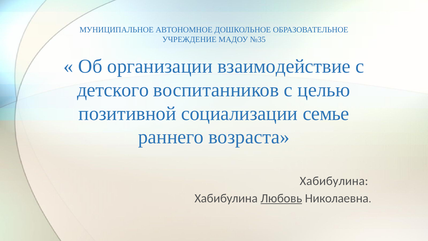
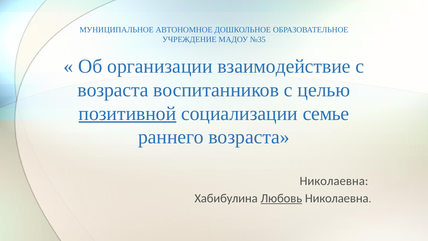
детского at (113, 90): детского -> возраста
позитивной underline: none -> present
Хабибулина at (334, 181): Хабибулина -> Николаевна
